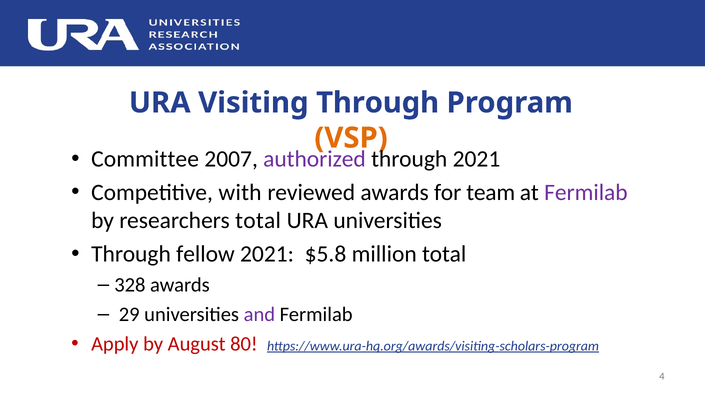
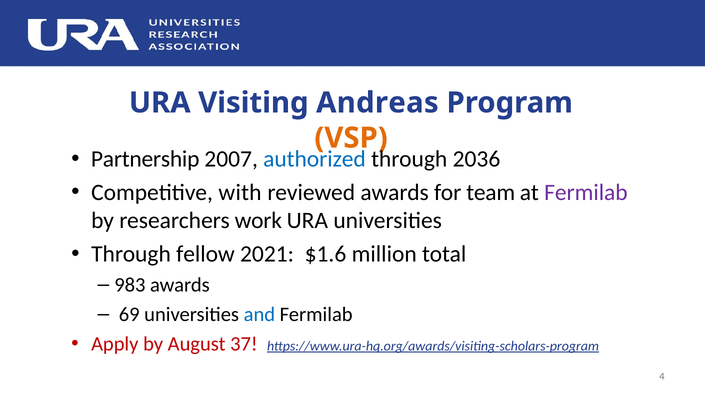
Visiting Through: Through -> Andreas
Committee: Committee -> Partnership
authorized colour: purple -> blue
through 2021: 2021 -> 2036
researchers total: total -> work
$5.8: $5.8 -> $1.6
328: 328 -> 983
29: 29 -> 69
and colour: purple -> blue
80: 80 -> 37
